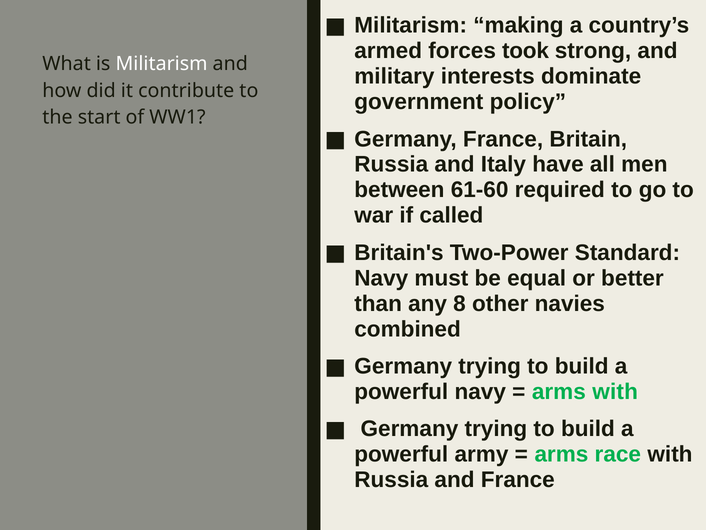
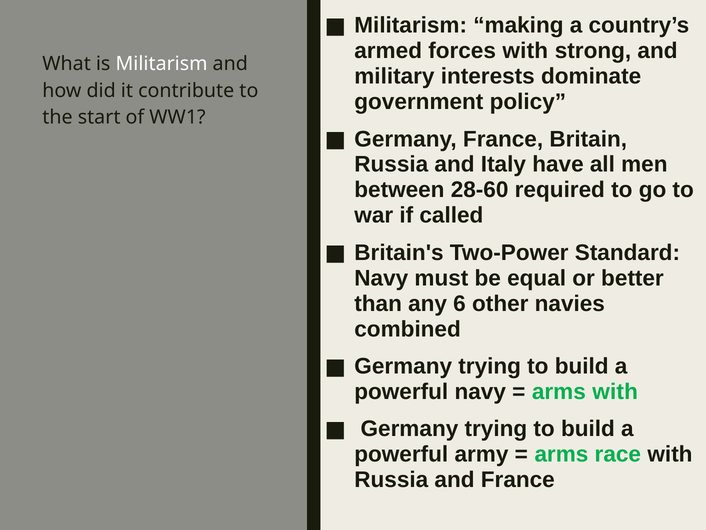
forces took: took -> with
61-60: 61-60 -> 28-60
8: 8 -> 6
